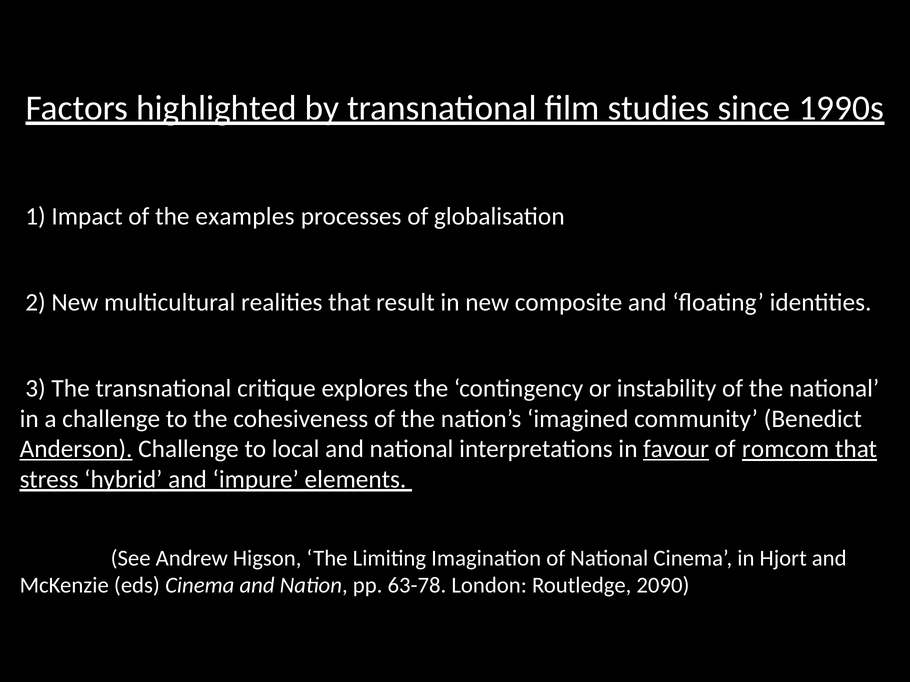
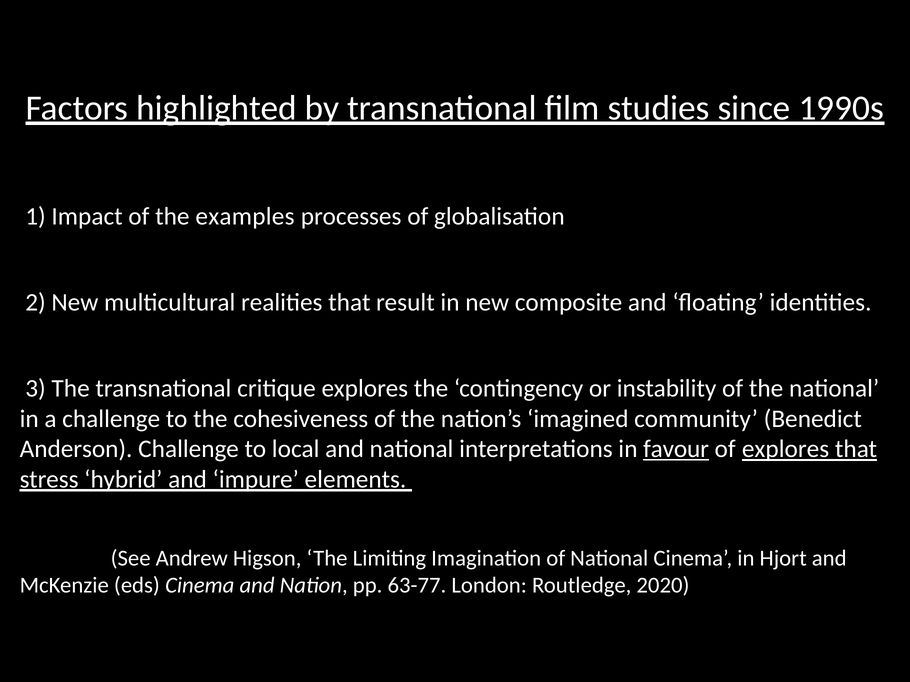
Anderson underline: present -> none
of romcom: romcom -> explores
63-78: 63-78 -> 63-77
2090: 2090 -> 2020
